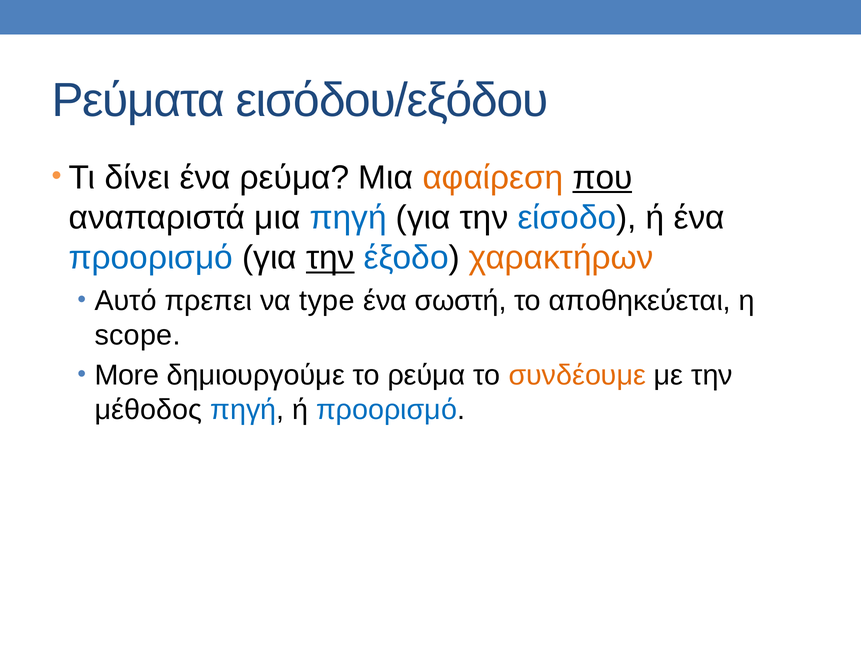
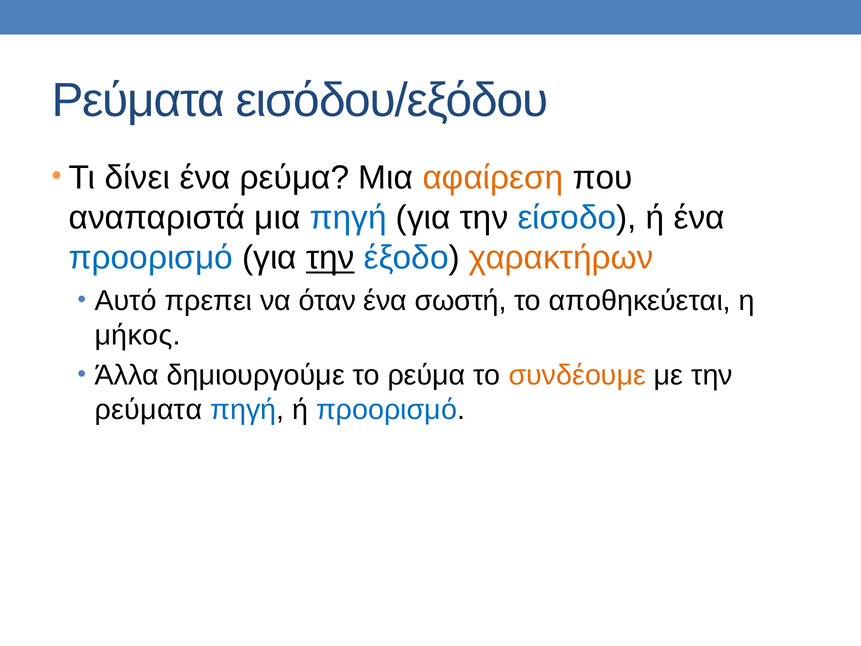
που underline: present -> none
type: type -> όταν
scope: scope -> μήκος
More: More -> Άλλα
μέθοδος at (148, 410): μέθοδος -> ρεύματα
